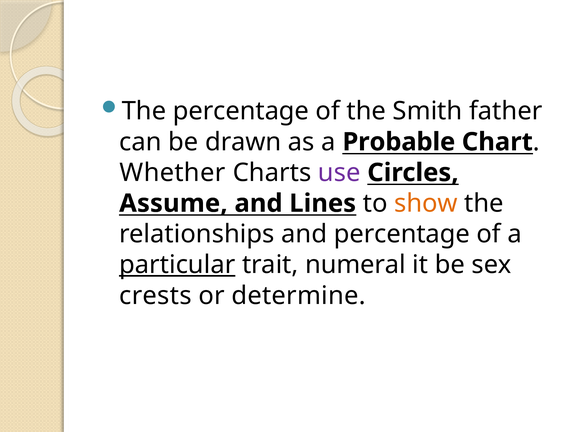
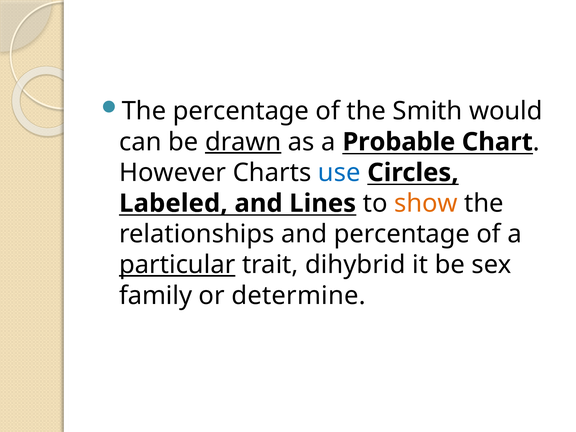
father: father -> would
drawn underline: none -> present
Whether: Whether -> However
use colour: purple -> blue
Assume: Assume -> Labeled
numeral: numeral -> dihybrid
crests: crests -> family
